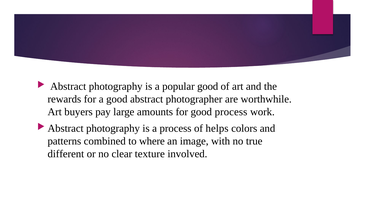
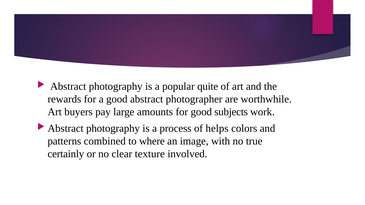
popular good: good -> quite
good process: process -> subjects
different: different -> certainly
